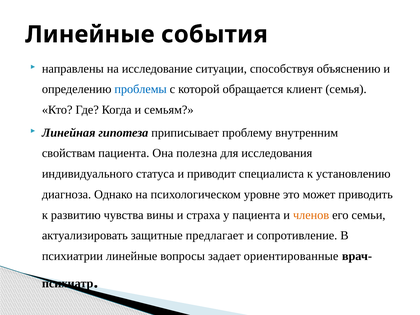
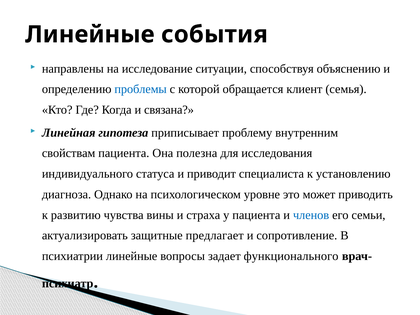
семьям: семьям -> связана
членов colour: orange -> blue
ориентированные: ориентированные -> функционального
